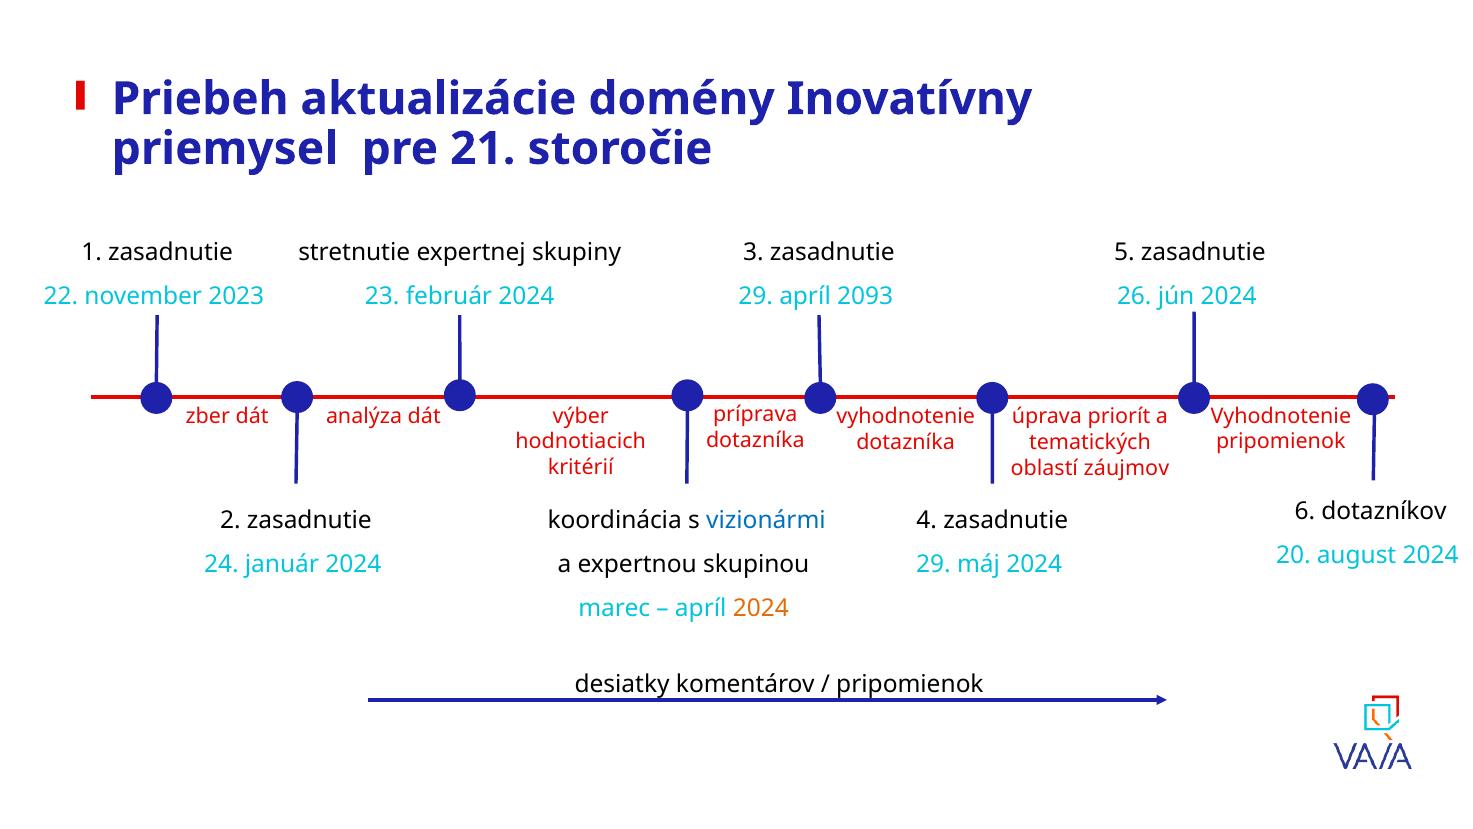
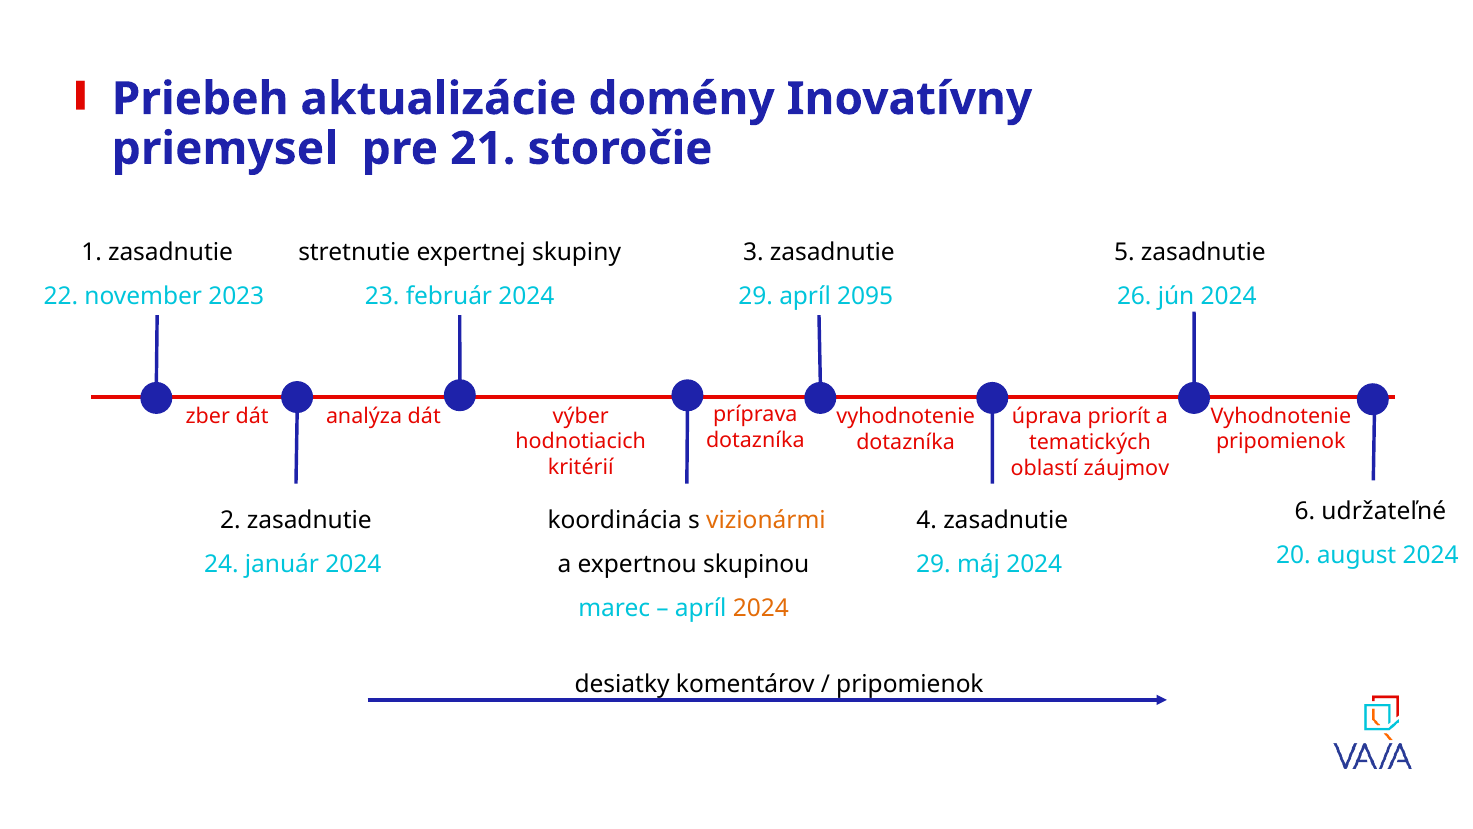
2093: 2093 -> 2095
dotazníkov: dotazníkov -> udržateľné
vizionármi colour: blue -> orange
